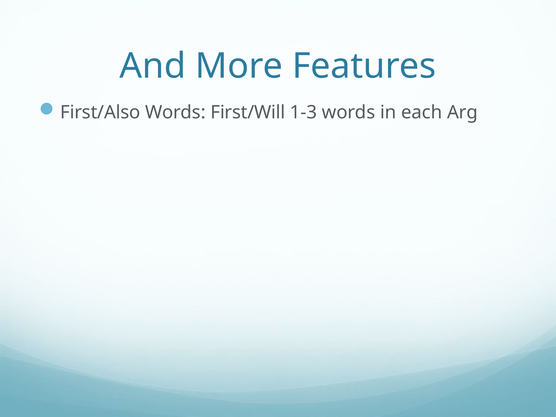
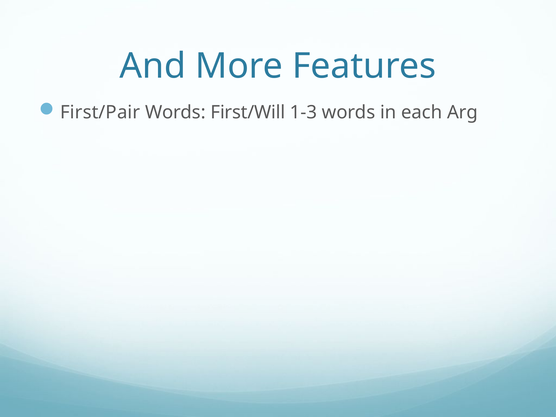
First/Also: First/Also -> First/Pair
